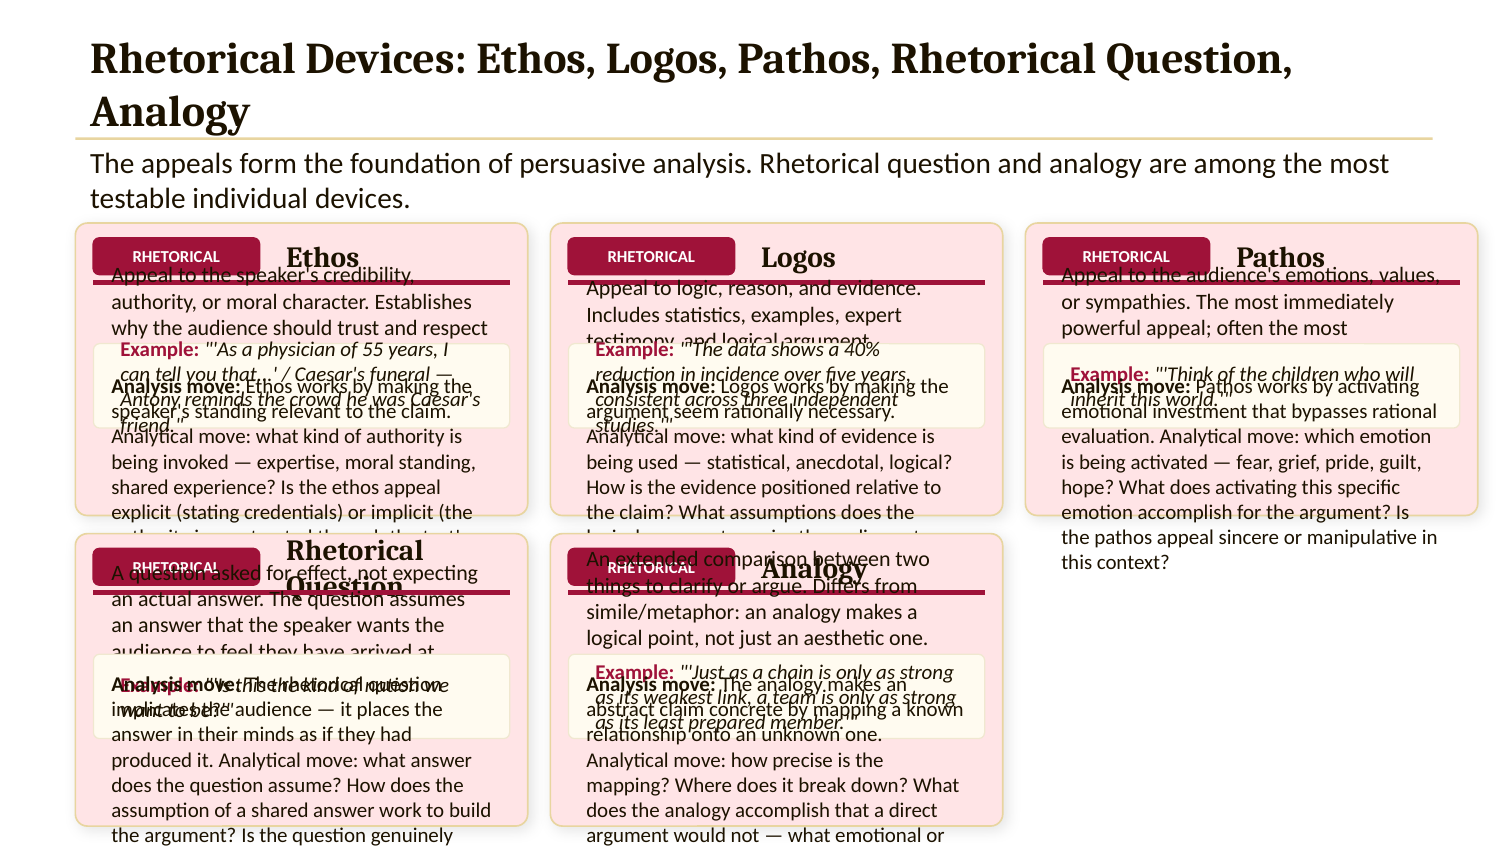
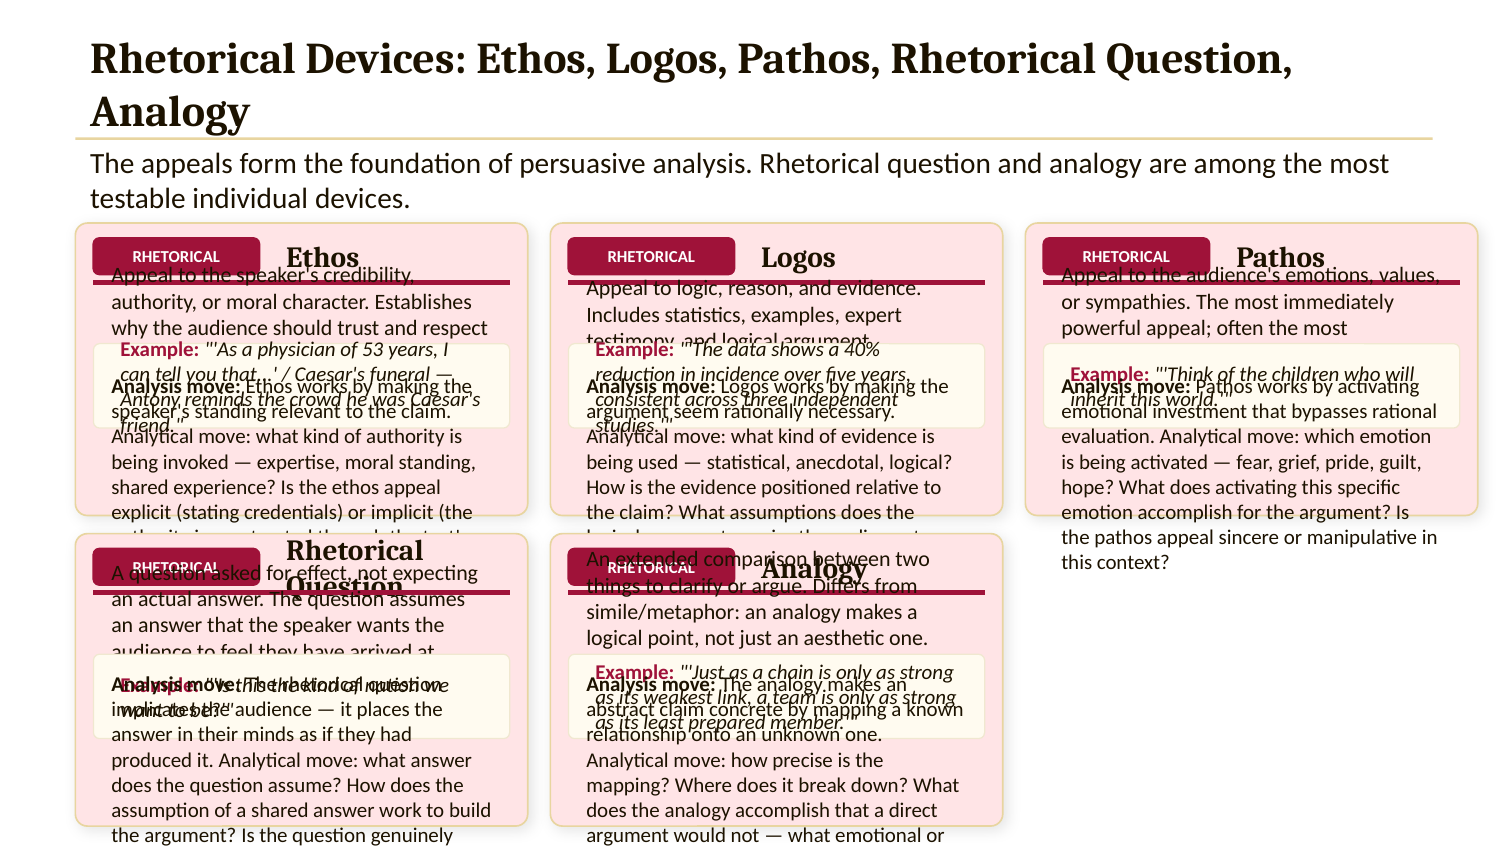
55: 55 -> 53
